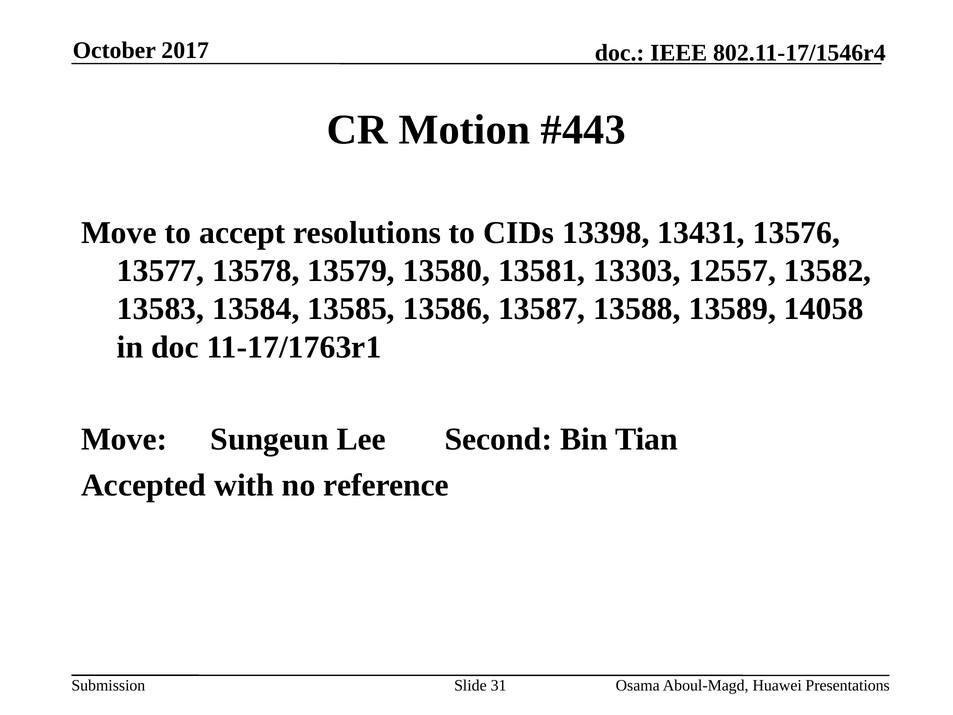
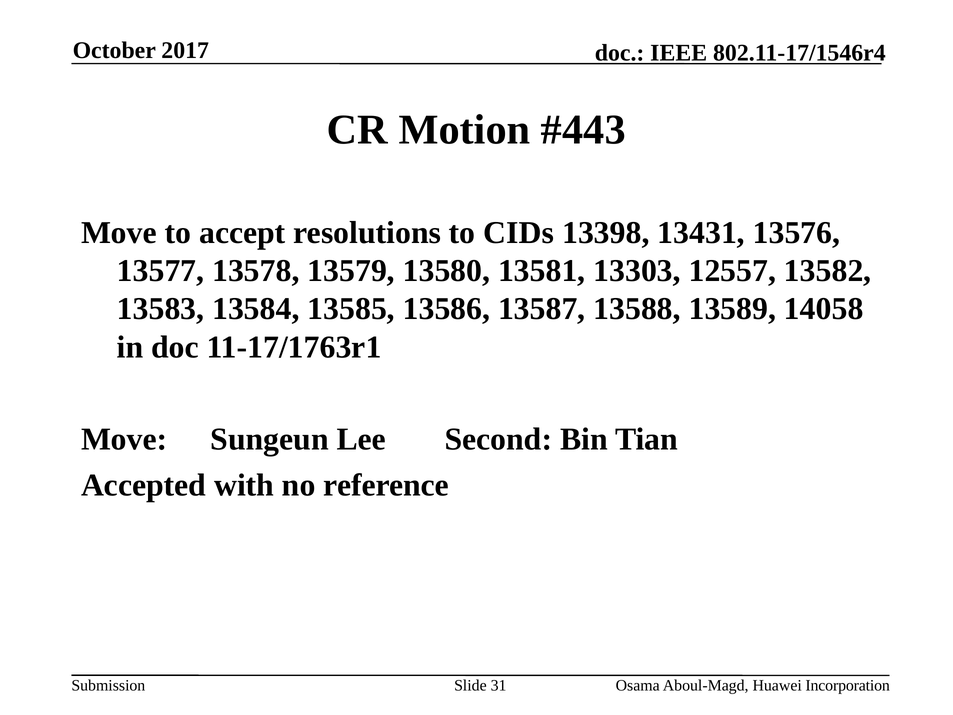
Presentations: Presentations -> Incorporation
